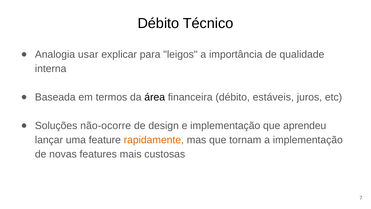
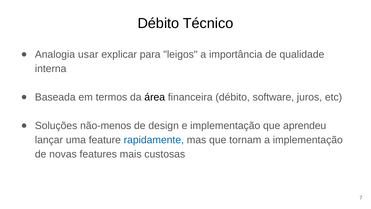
estáveis: estáveis -> software
não-ocorre: não-ocorre -> não-menos
rapidamente colour: orange -> blue
